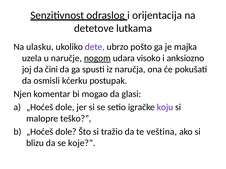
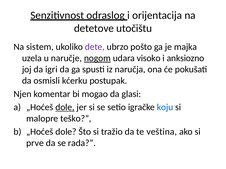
lutkama: lutkama -> utočištu
ulasku: ulasku -> sistem
čini: čini -> igri
dole at (65, 108) underline: none -> present
koju colour: purple -> blue
blizu: blizu -> prve
koje: koje -> rada
